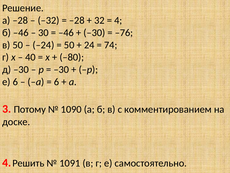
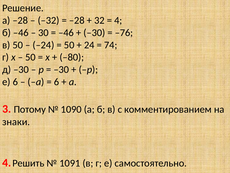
40 at (30, 57): 40 -> 50
доске: доске -> знаки
